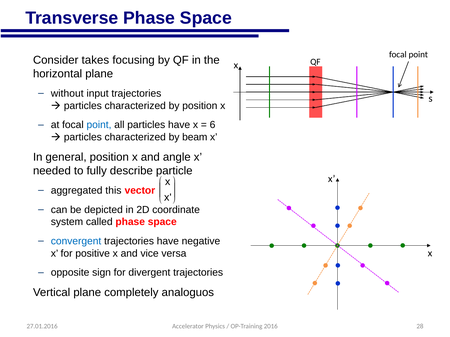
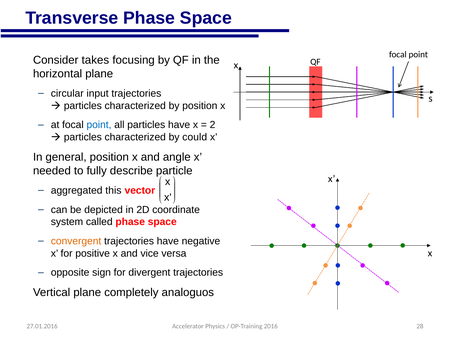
without: without -> circular
6: 6 -> 2
beam: beam -> could
convergent colour: blue -> orange
